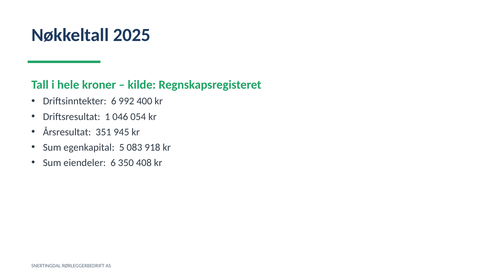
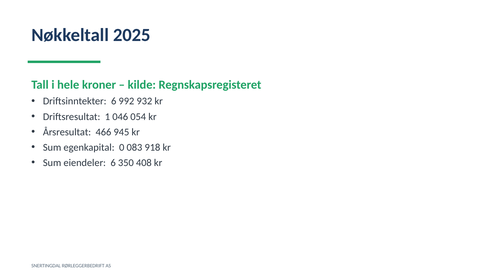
400: 400 -> 932
351: 351 -> 466
5: 5 -> 0
